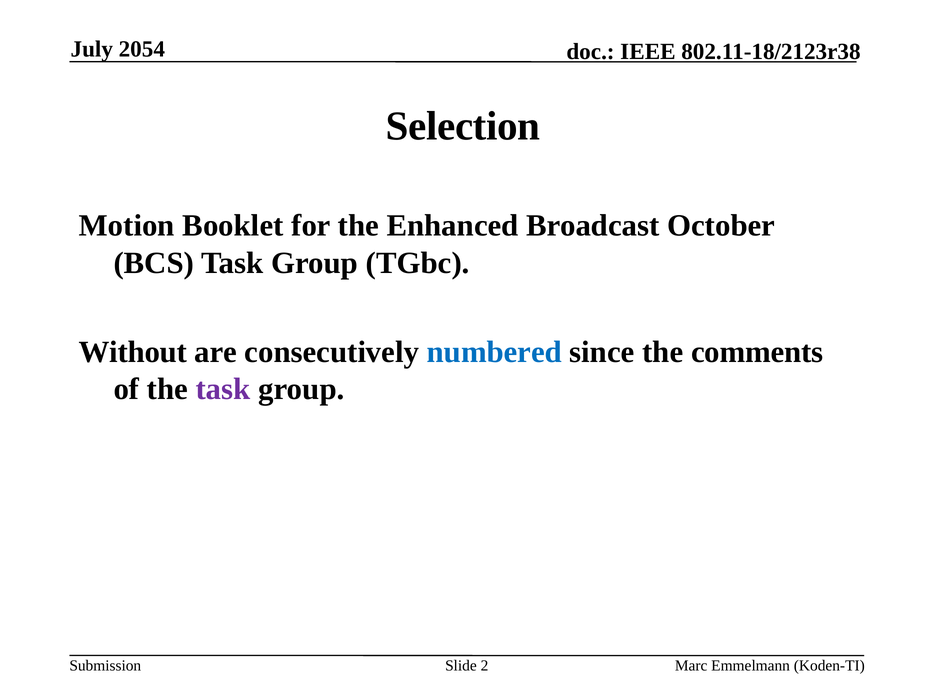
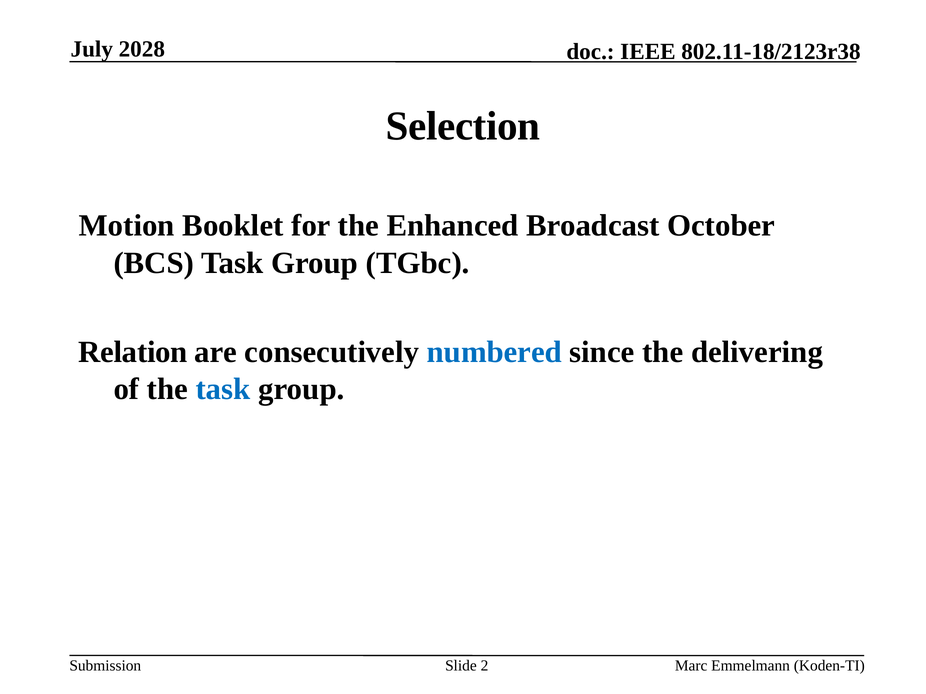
2054: 2054 -> 2028
Without: Without -> Relation
comments: comments -> delivering
task at (223, 390) colour: purple -> blue
